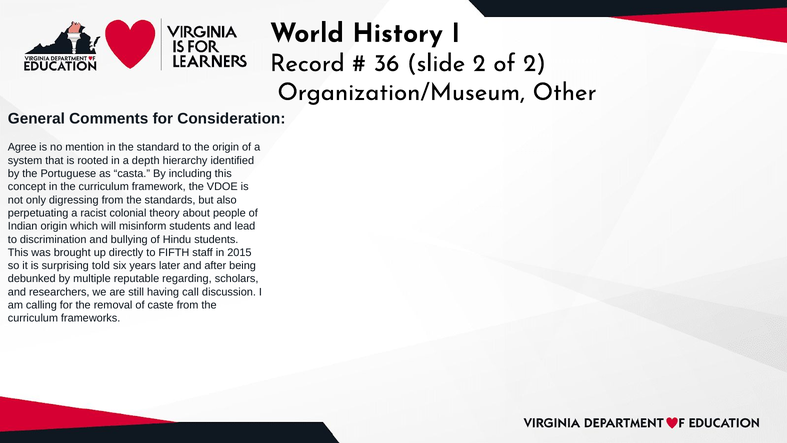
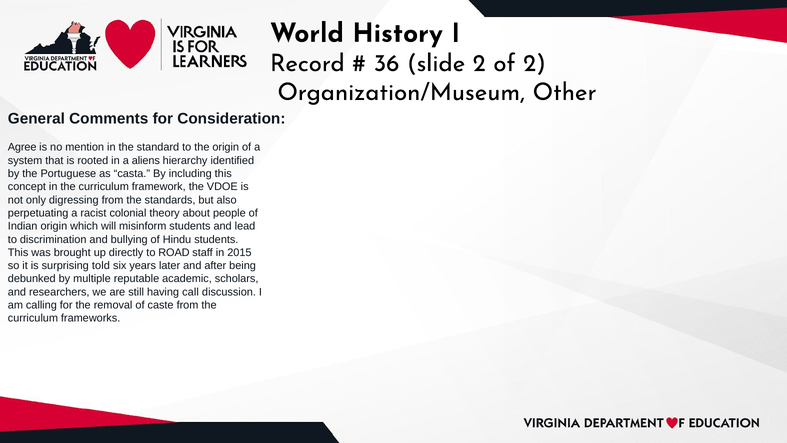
depth: depth -> aliens
FIFTH: FIFTH -> ROAD
regarding: regarding -> academic
